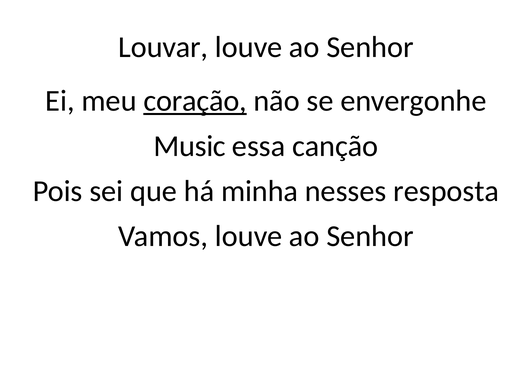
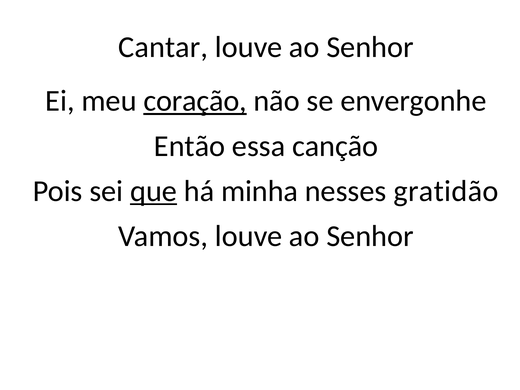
Louvar: Louvar -> Cantar
Music: Music -> Então
que underline: none -> present
resposta: resposta -> gratidão
